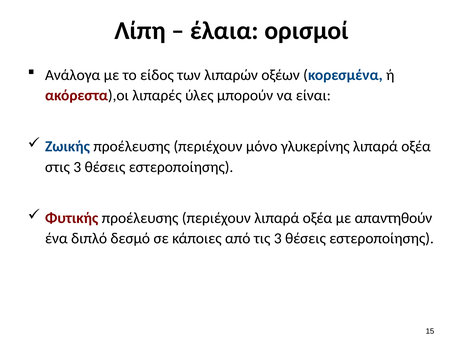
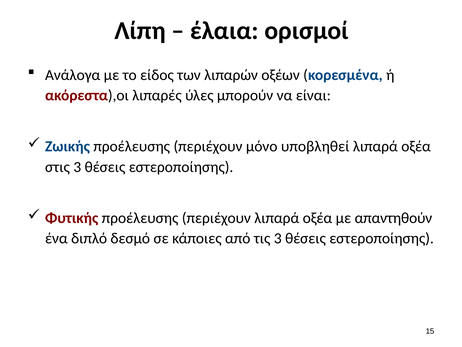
γλυκερίνης: γλυκερίνης -> υποβληθεί
